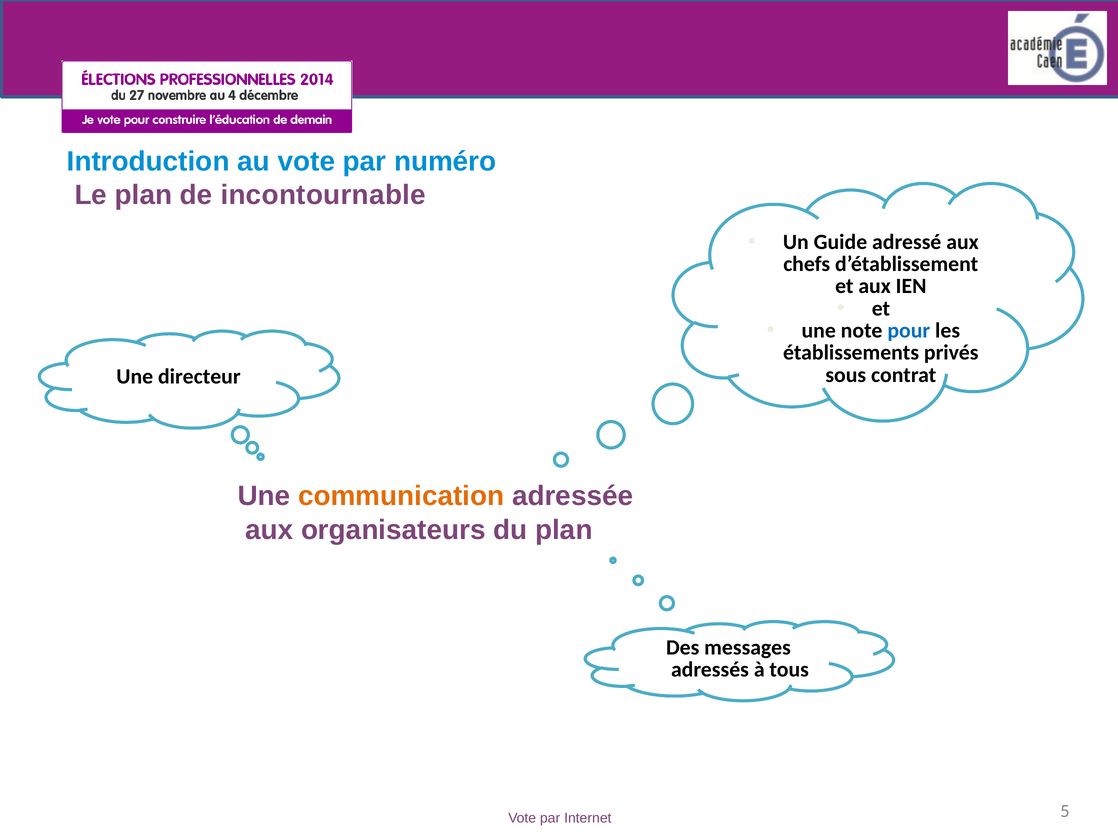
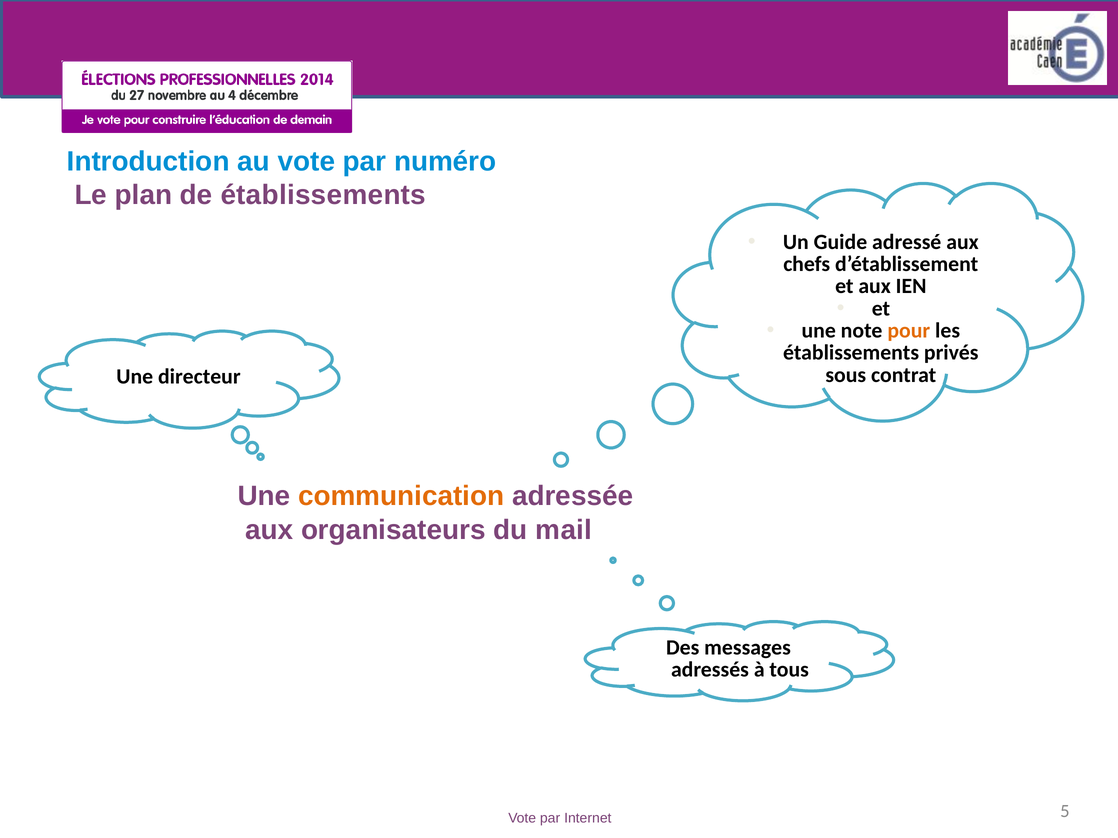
de incontournable: incontournable -> établissements
pour colour: blue -> orange
du plan: plan -> mail
